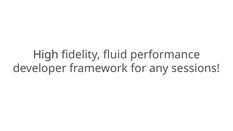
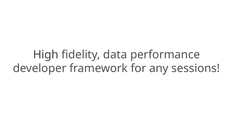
fluid: fluid -> data
